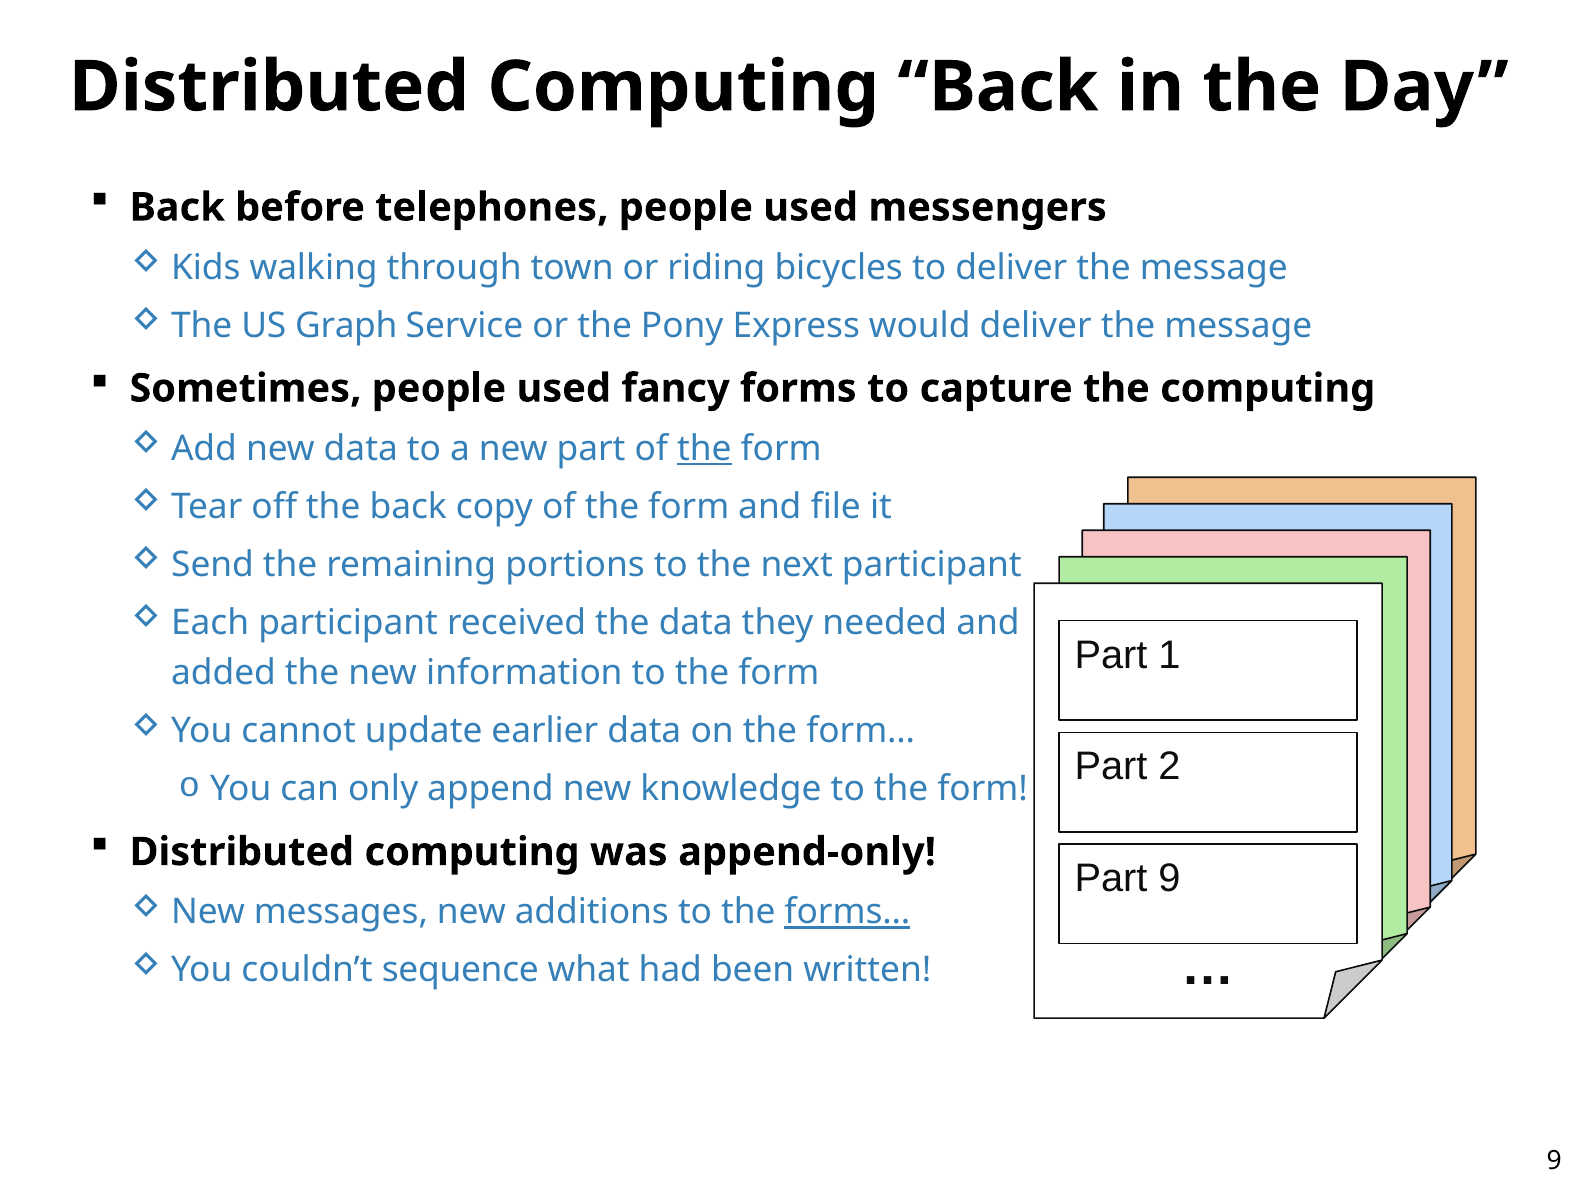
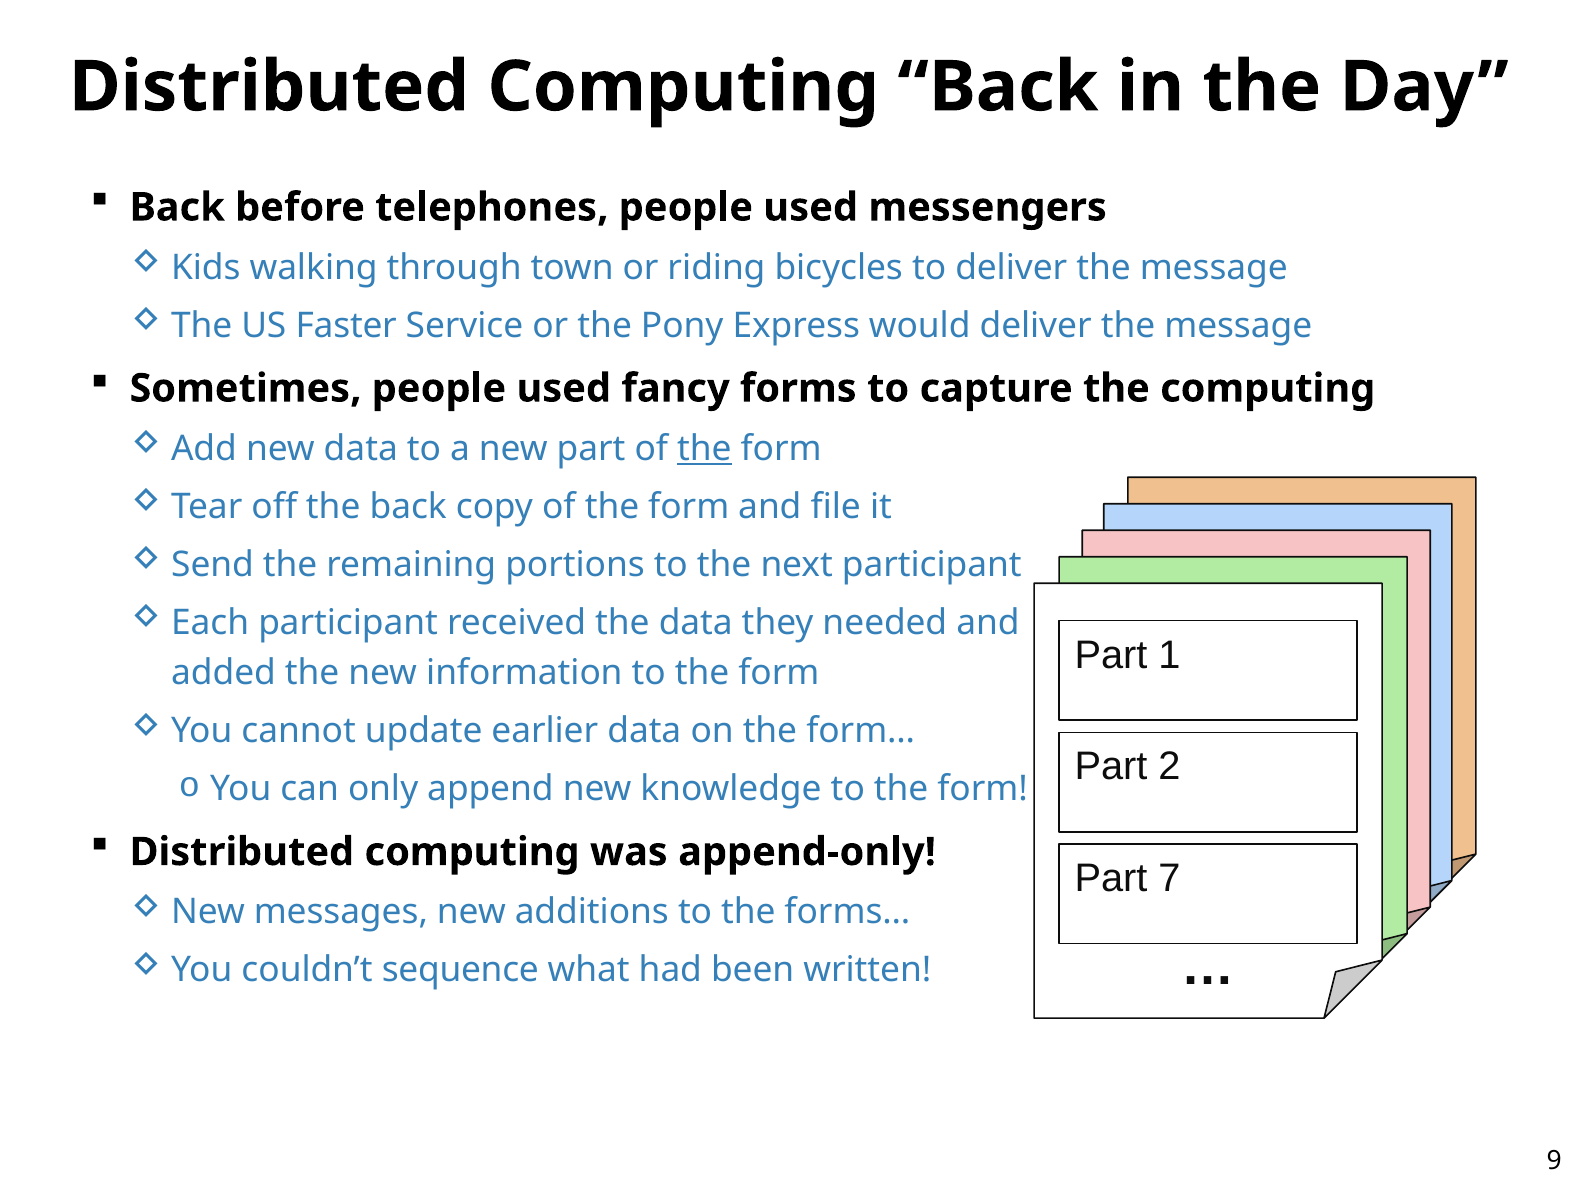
Graph: Graph -> Faster
Part 9: 9 -> 7
forms… underline: present -> none
